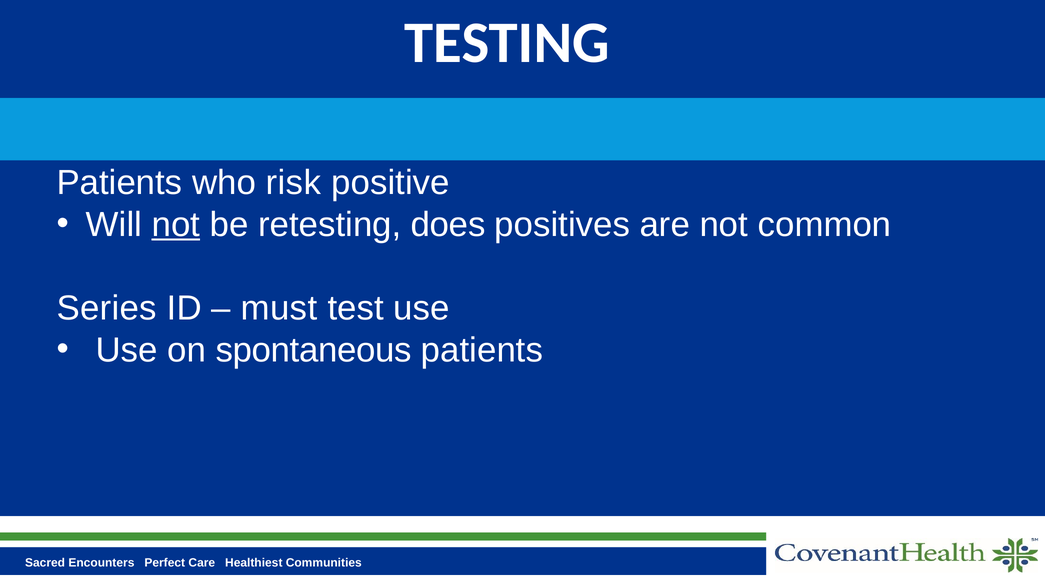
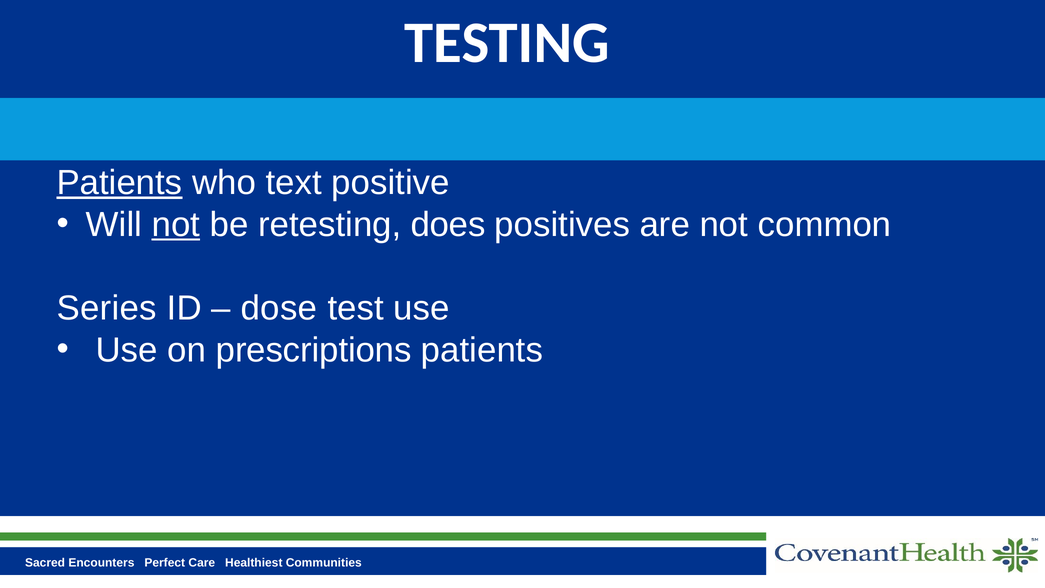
Patients at (119, 183) underline: none -> present
risk: risk -> text
must: must -> dose
spontaneous: spontaneous -> prescriptions
